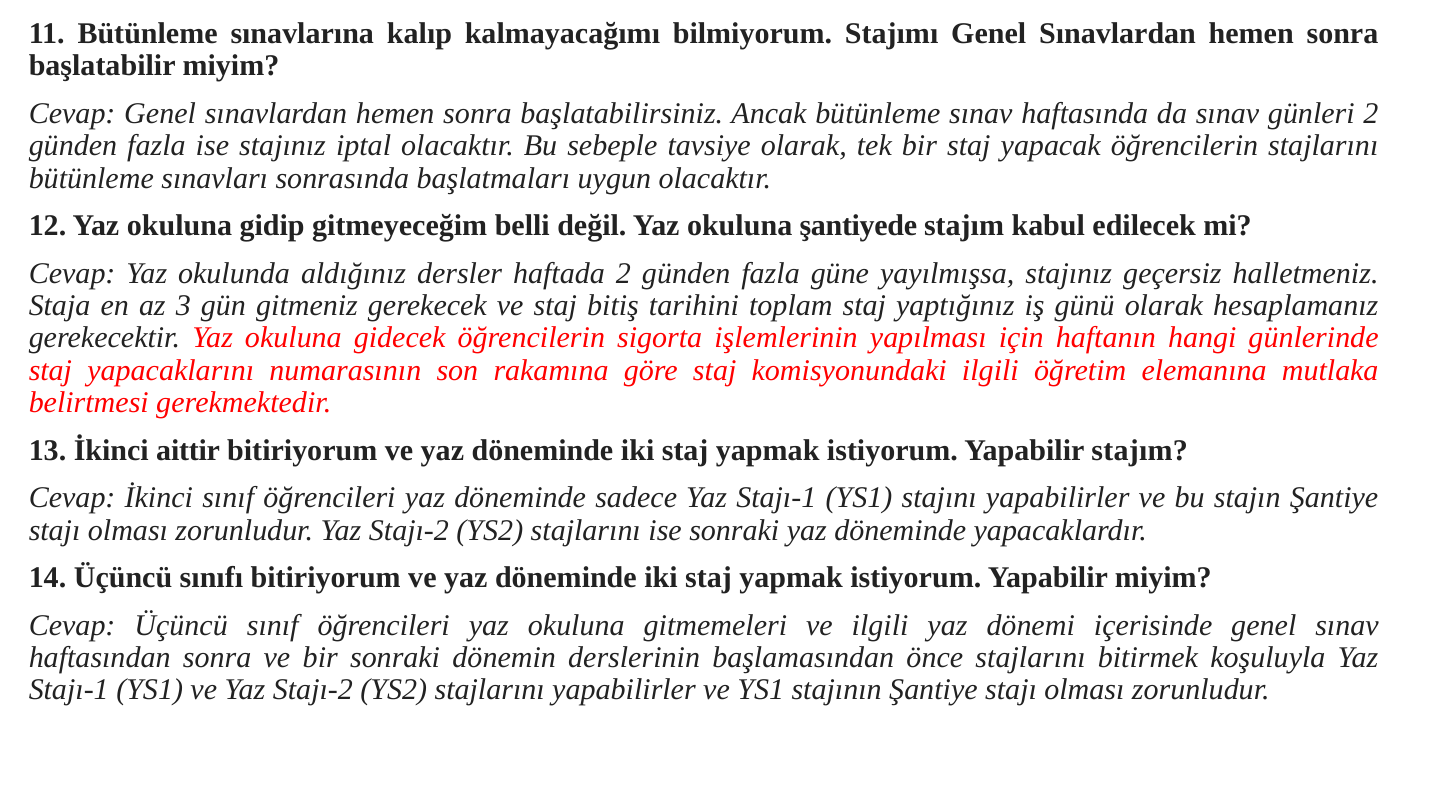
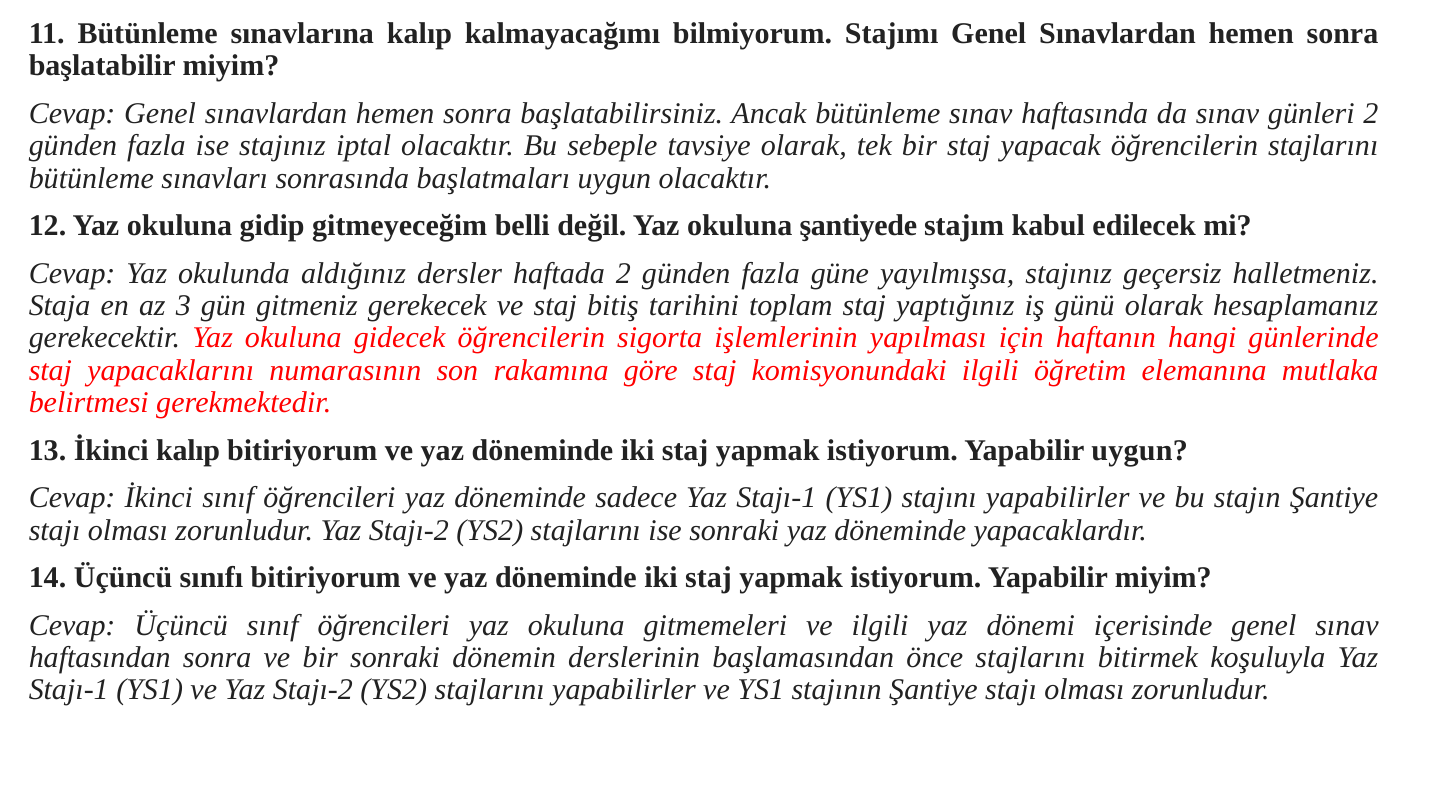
İkinci aittir: aittir -> kalıp
Yapabilir stajım: stajım -> uygun
